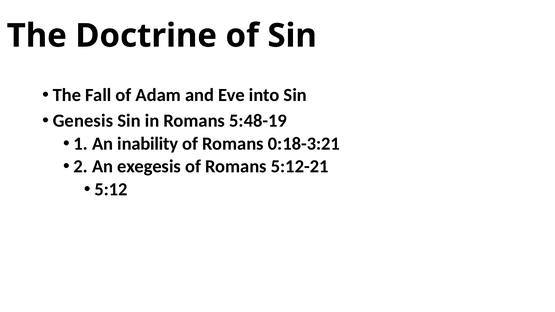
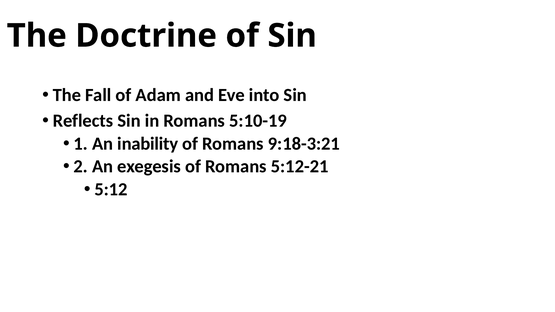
Genesis: Genesis -> Reflects
5:48-19: 5:48-19 -> 5:10-19
0:18-3:21: 0:18-3:21 -> 9:18-3:21
